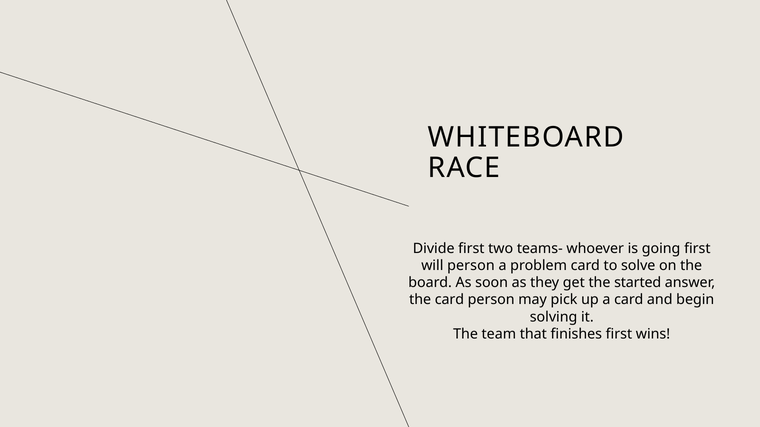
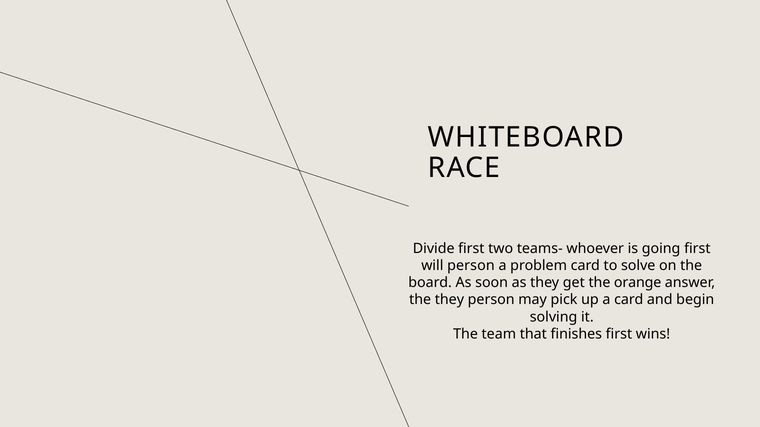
started: started -> orange
the card: card -> they
